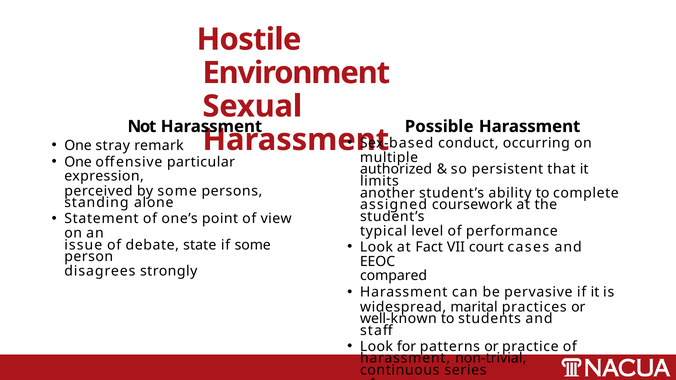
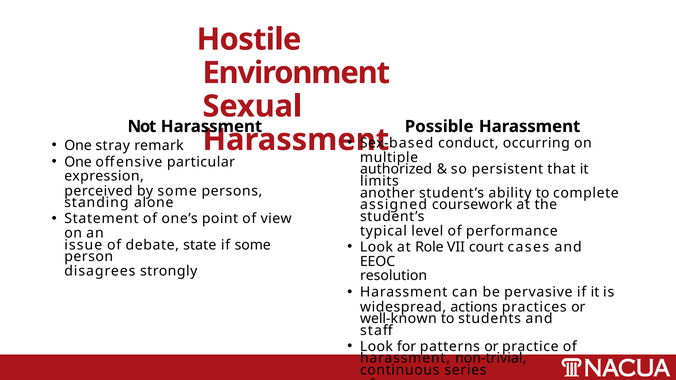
Fact: Fact -> Role
compared: compared -> resolution
marital: marital -> actions
